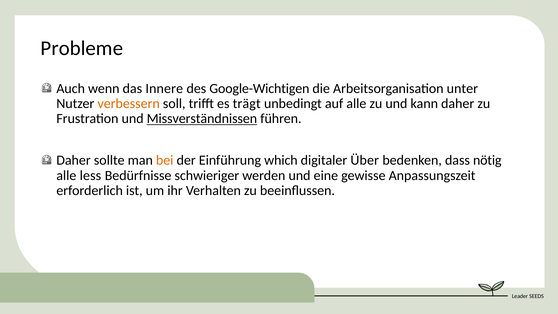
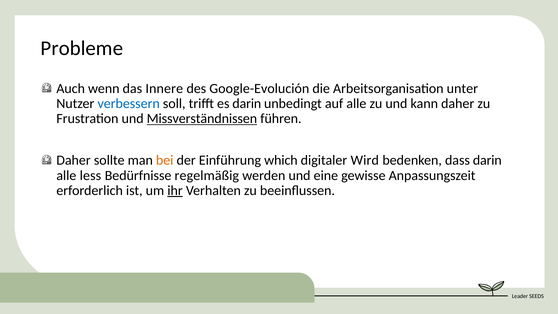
Google-Wichtigen: Google-Wichtigen -> Google-Evolución
verbessern colour: orange -> blue
es trägt: trägt -> darin
Über: Über -> Wird
dass nötig: nötig -> darin
schwieriger: schwieriger -> regelmäßig
ihr underline: none -> present
